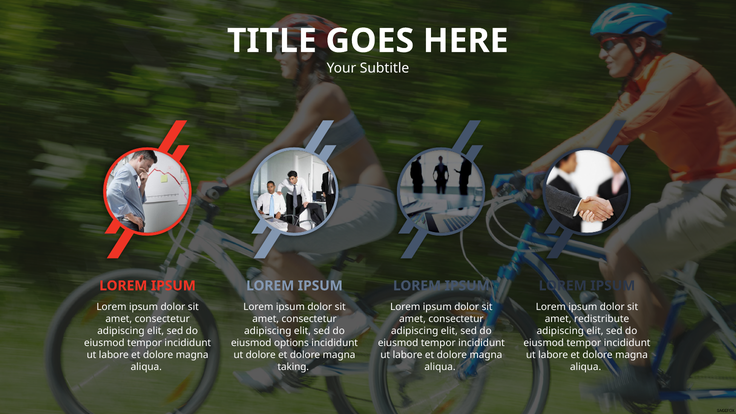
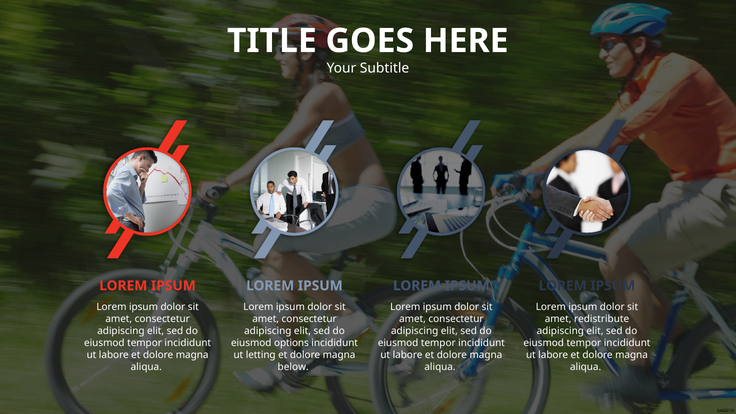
ut dolore: dolore -> letting
taking: taking -> below
